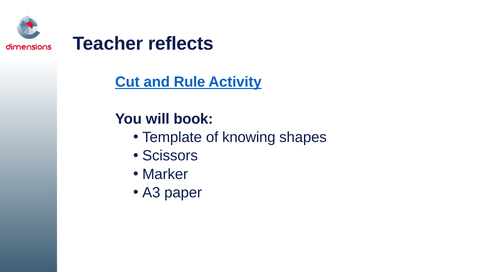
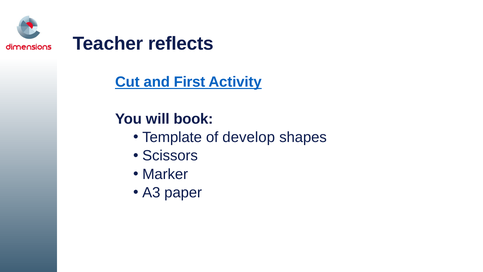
Rule: Rule -> First
knowing: knowing -> develop
